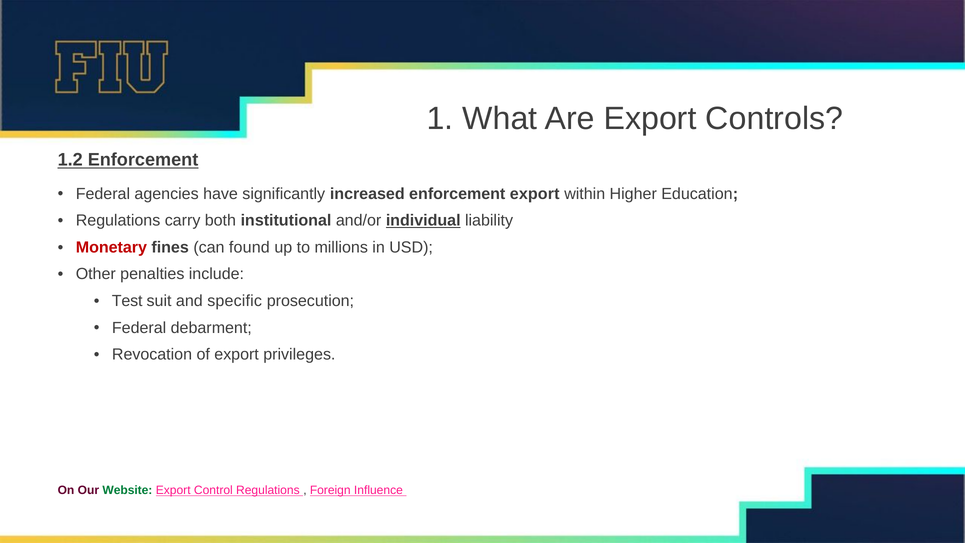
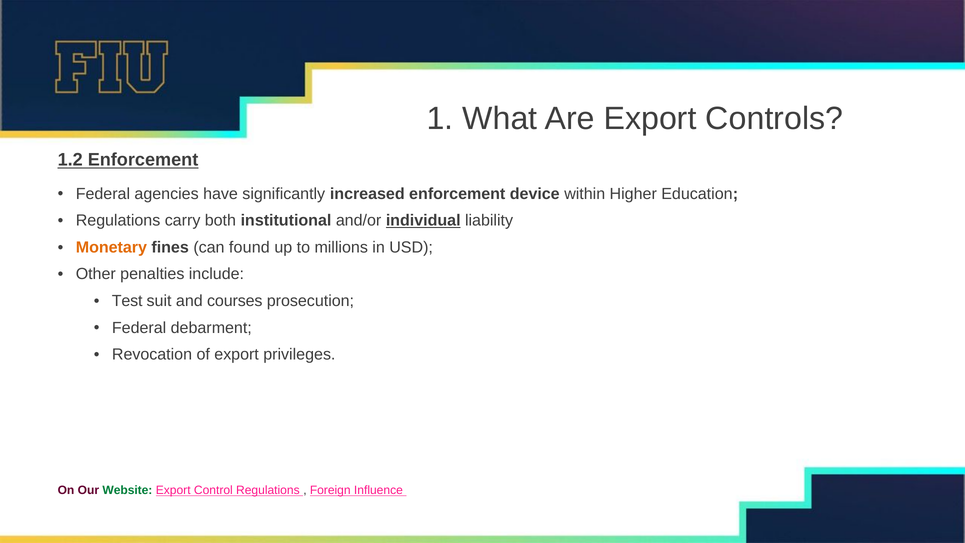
enforcement export: export -> device
Monetary colour: red -> orange
specific: specific -> courses
